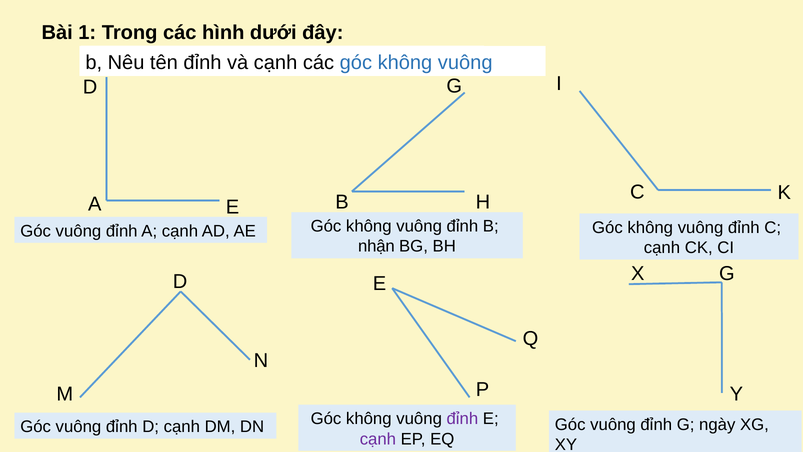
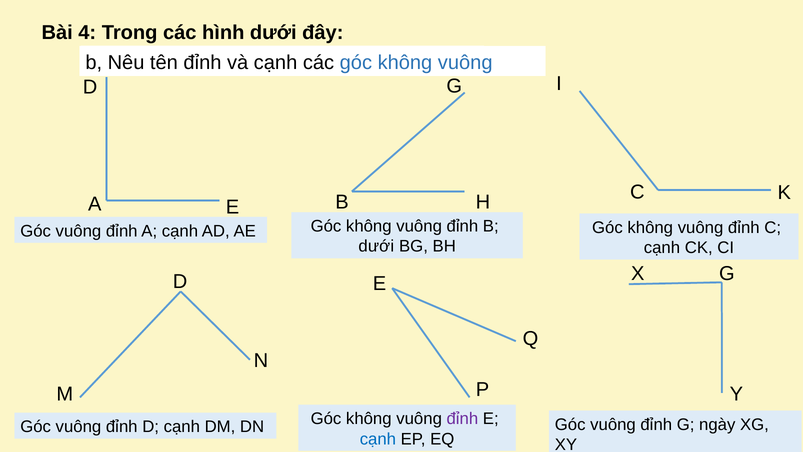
1: 1 -> 4
nhận at (376, 246): nhận -> dưới
cạnh at (378, 439) colour: purple -> blue
